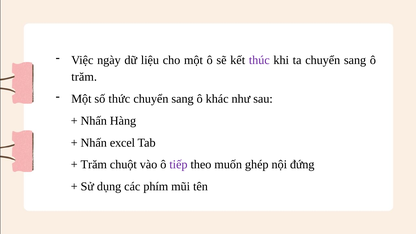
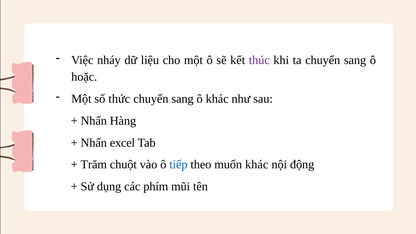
ngày: ngày -> nháy
trăm at (84, 77): trăm -> hoặc
tiếp colour: purple -> blue
muốn ghép: ghép -> khác
đứng: đứng -> động
